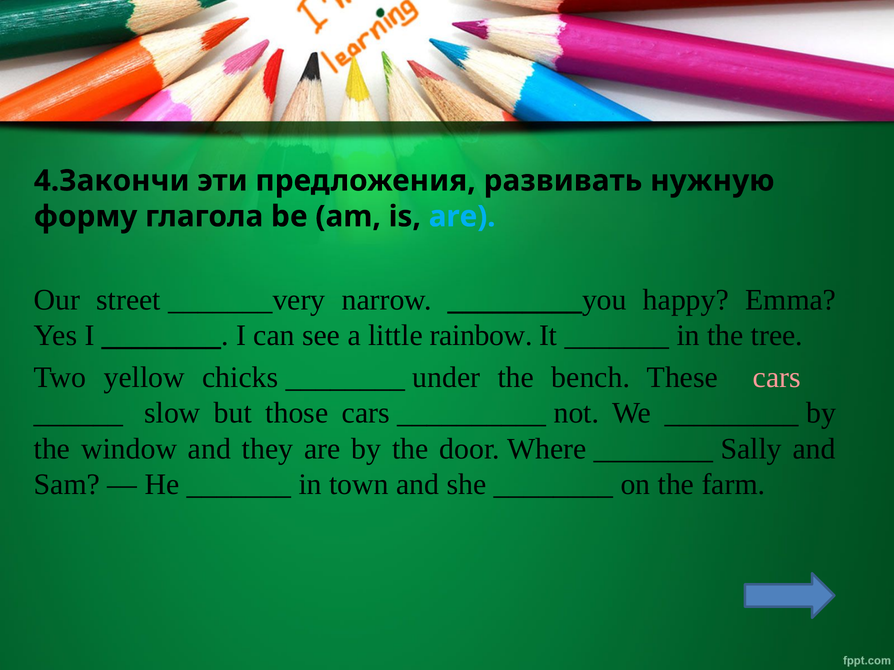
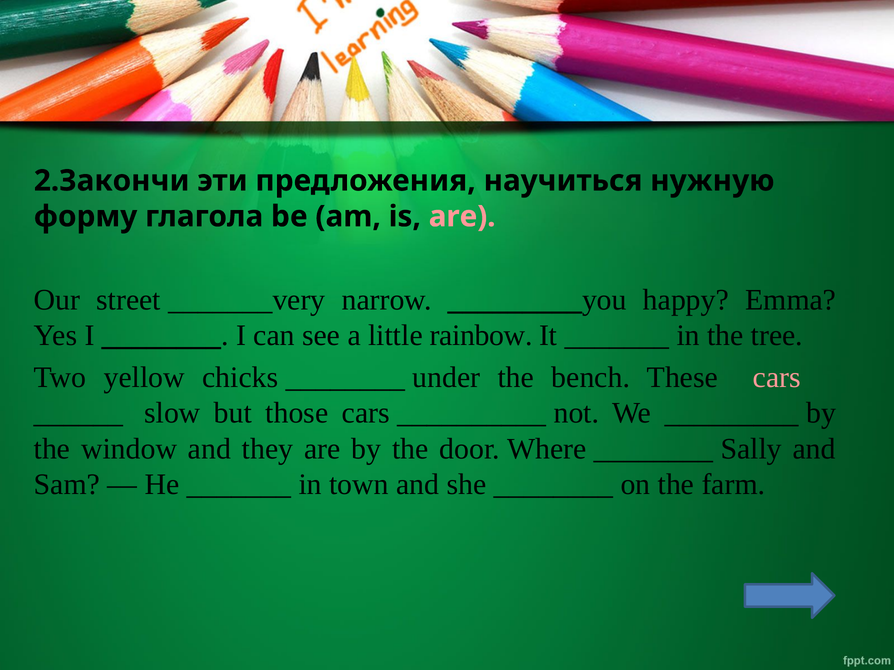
4.Закончи: 4.Закончи -> 2.Закончи
развивать: развивать -> научиться
are at (462, 217) colour: light blue -> pink
